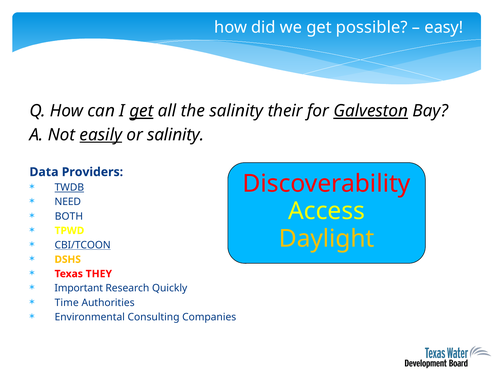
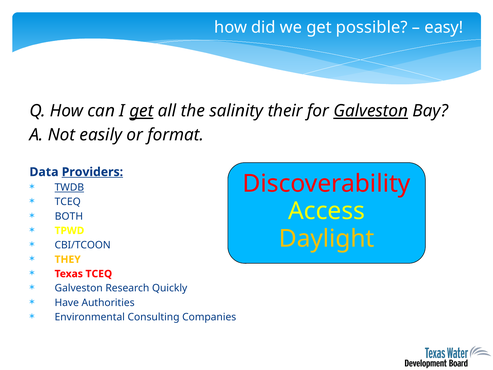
easily underline: present -> none
or salinity: salinity -> format
Providers underline: none -> present
NEED at (68, 202): NEED -> TCEQ
CBI/TCOON underline: present -> none
DSHS: DSHS -> THEY
Texas THEY: THEY -> TCEQ
Important at (79, 288): Important -> Galveston
Time: Time -> Have
